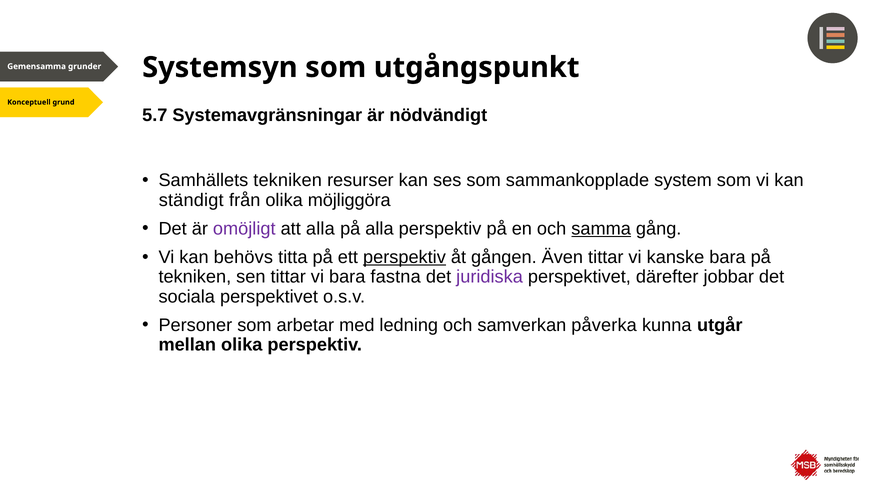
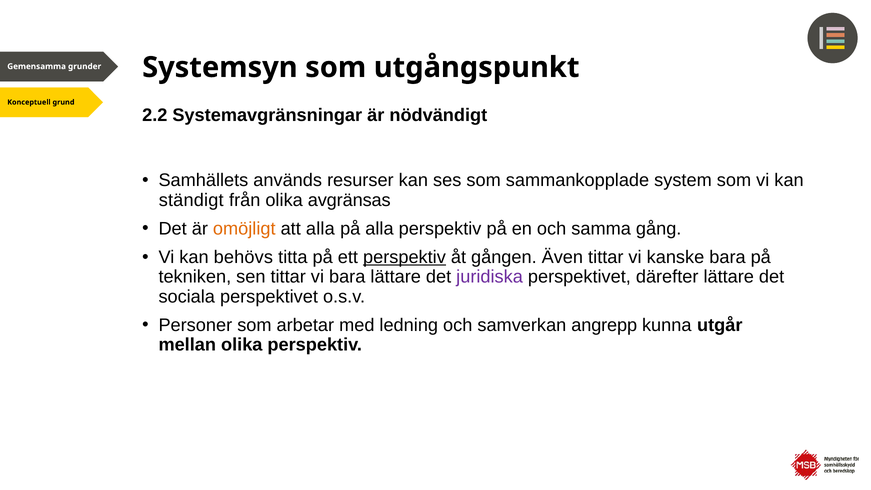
5.7: 5.7 -> 2.2
Samhällets tekniken: tekniken -> används
möjliggöra: möjliggöra -> avgränsas
omöjligt colour: purple -> orange
samma underline: present -> none
bara fastna: fastna -> lättare
därefter jobbar: jobbar -> lättare
påverka: påverka -> angrepp
